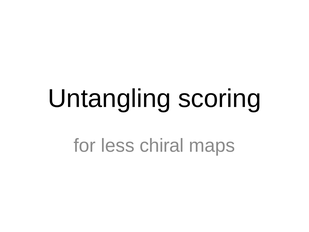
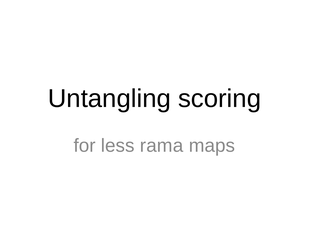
chiral: chiral -> rama
